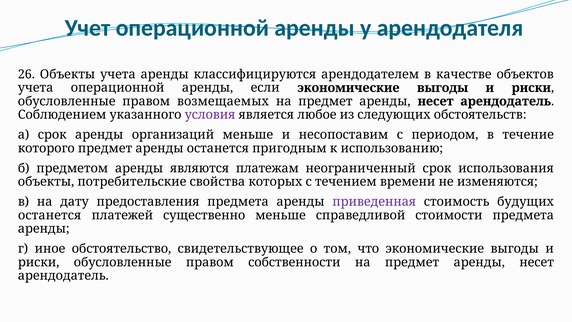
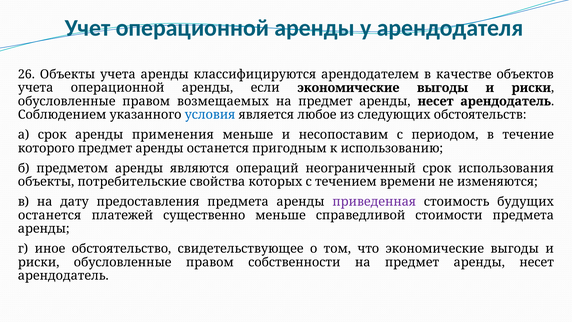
условия colour: purple -> blue
организаций: организаций -> применения
платежам: платежам -> операций
